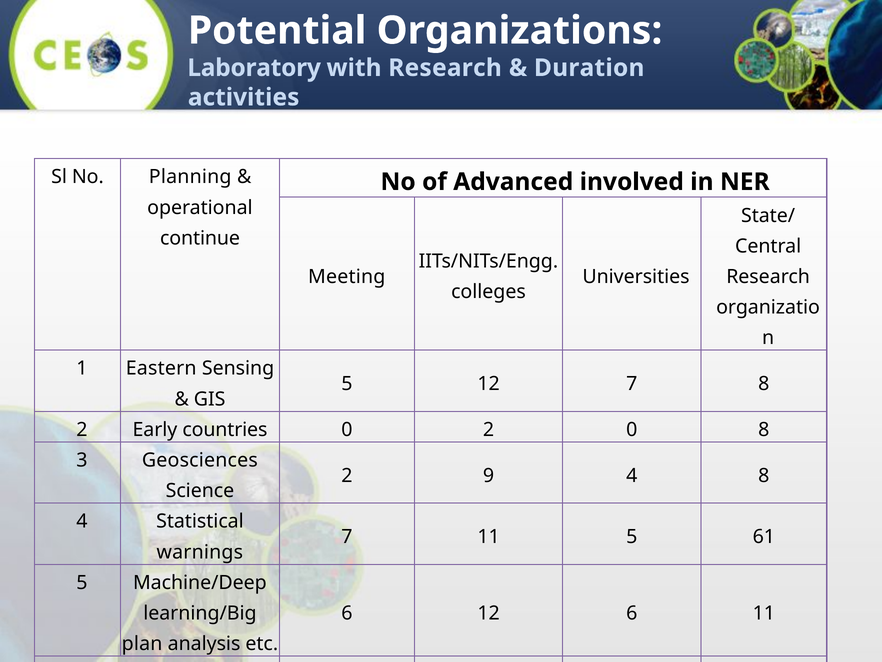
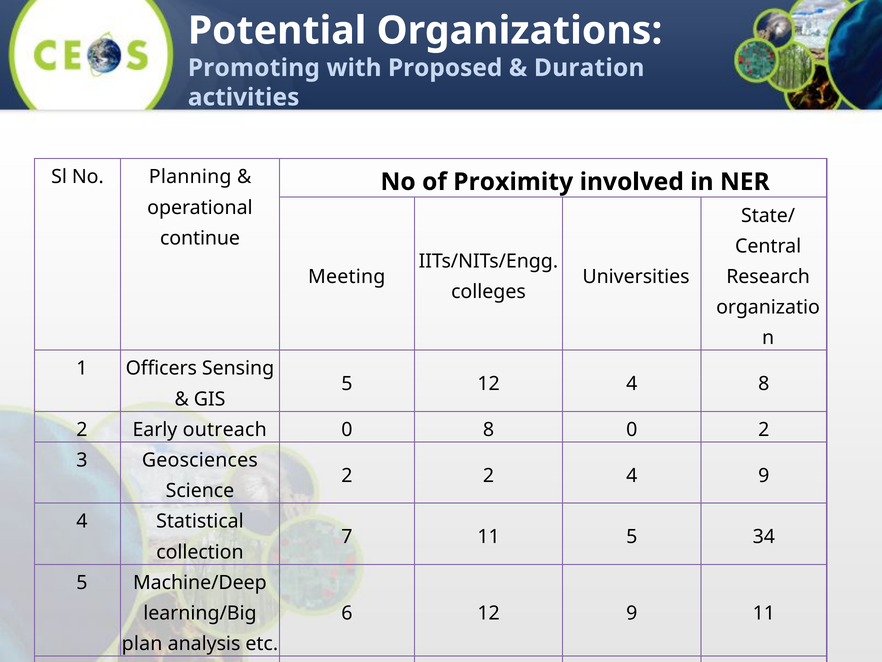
Laboratory: Laboratory -> Promoting
with Research: Research -> Proposed
Advanced: Advanced -> Proximity
Eastern: Eastern -> Officers
12 7: 7 -> 4
countries: countries -> outreach
0 2: 2 -> 8
0 8: 8 -> 2
2 9: 9 -> 2
4 8: 8 -> 9
61: 61 -> 34
warnings: warnings -> collection
12 6: 6 -> 9
